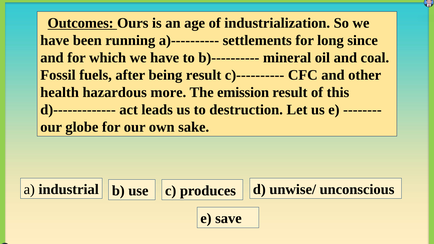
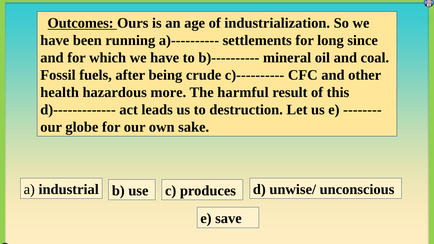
being result: result -> crude
emission: emission -> harmful
